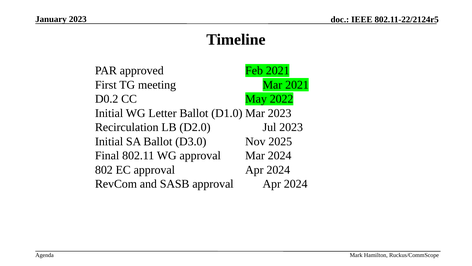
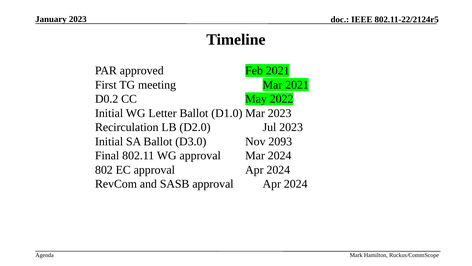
2025: 2025 -> 2093
